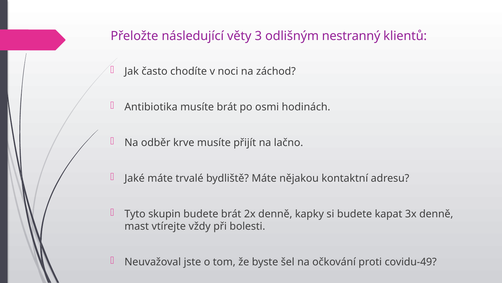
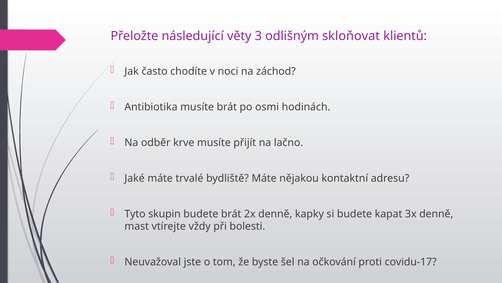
nestranný: nestranný -> skloňovat
covidu-49: covidu-49 -> covidu-17
